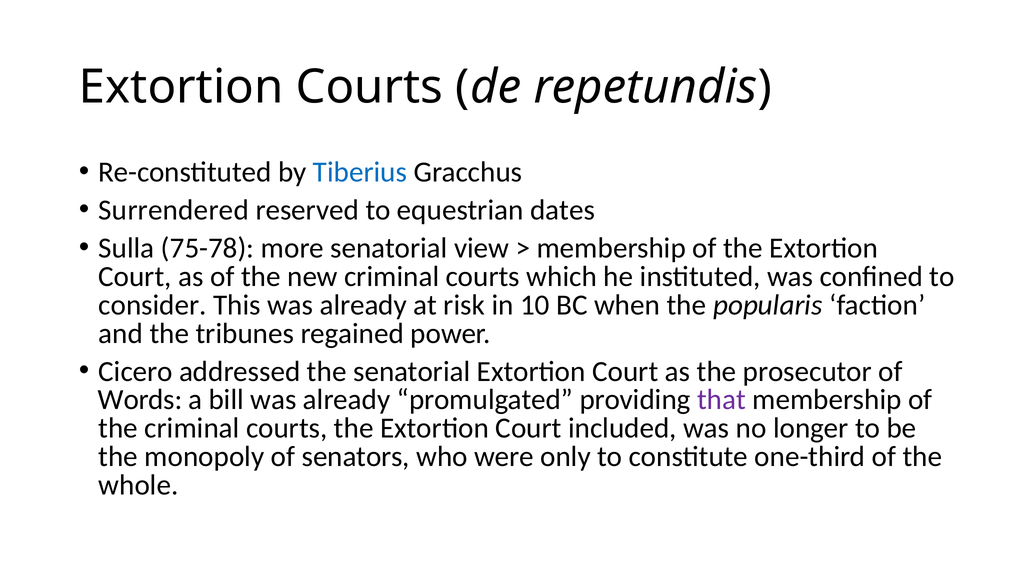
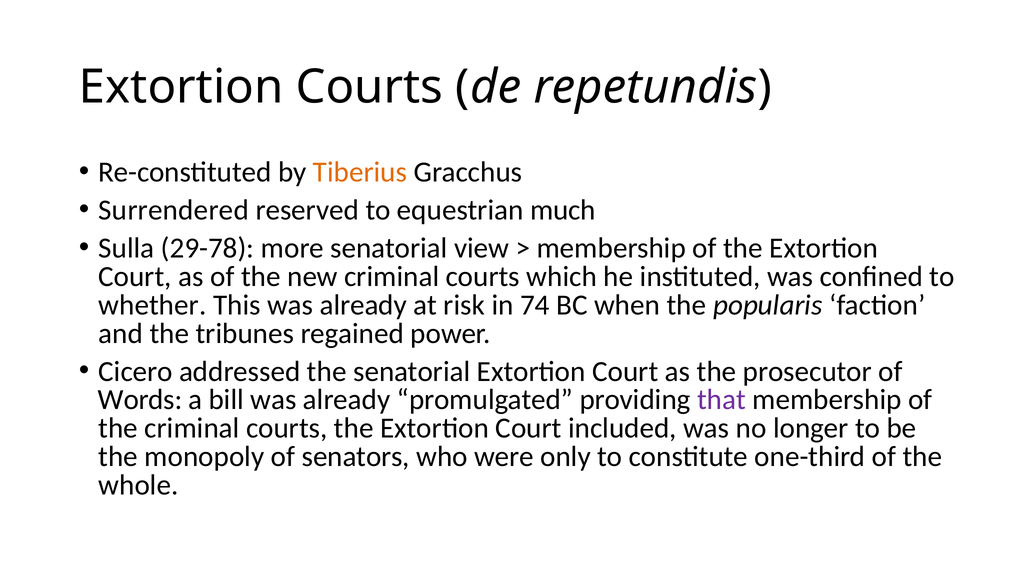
Tiberius colour: blue -> orange
dates: dates -> much
75-78: 75-78 -> 29-78
consider: consider -> whether
10: 10 -> 74
